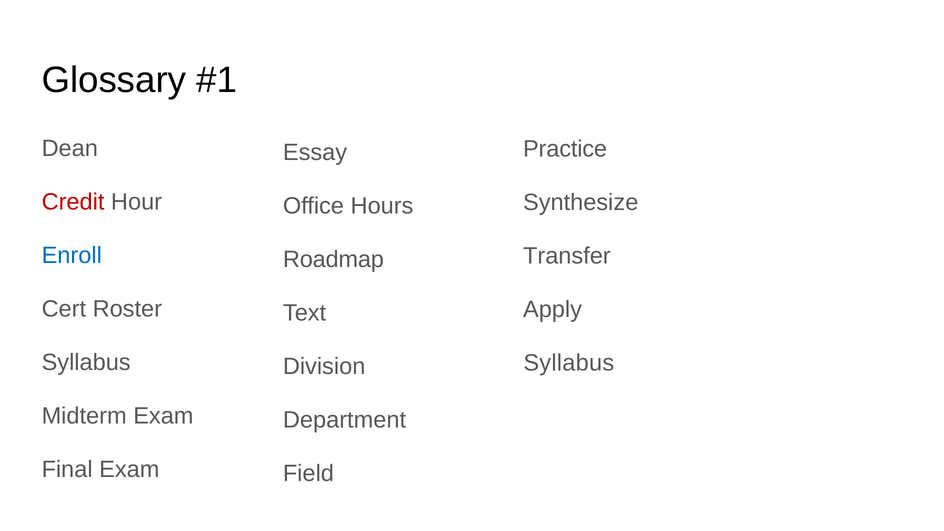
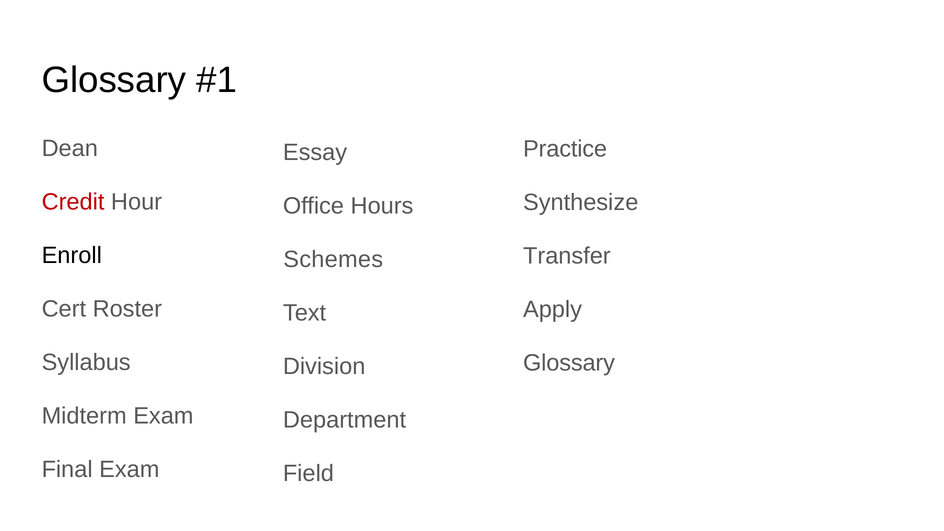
Enroll colour: blue -> black
Roadmap: Roadmap -> Schemes
Syllabus at (569, 363): Syllabus -> Glossary
